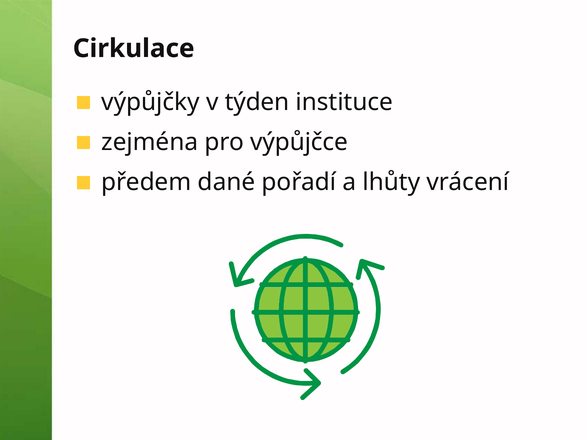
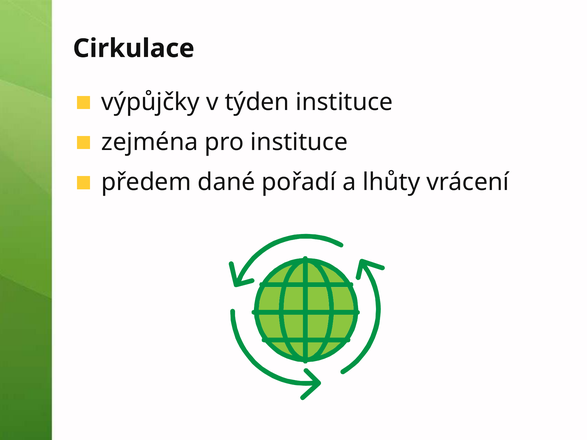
pro výpůjčce: výpůjčce -> instituce
